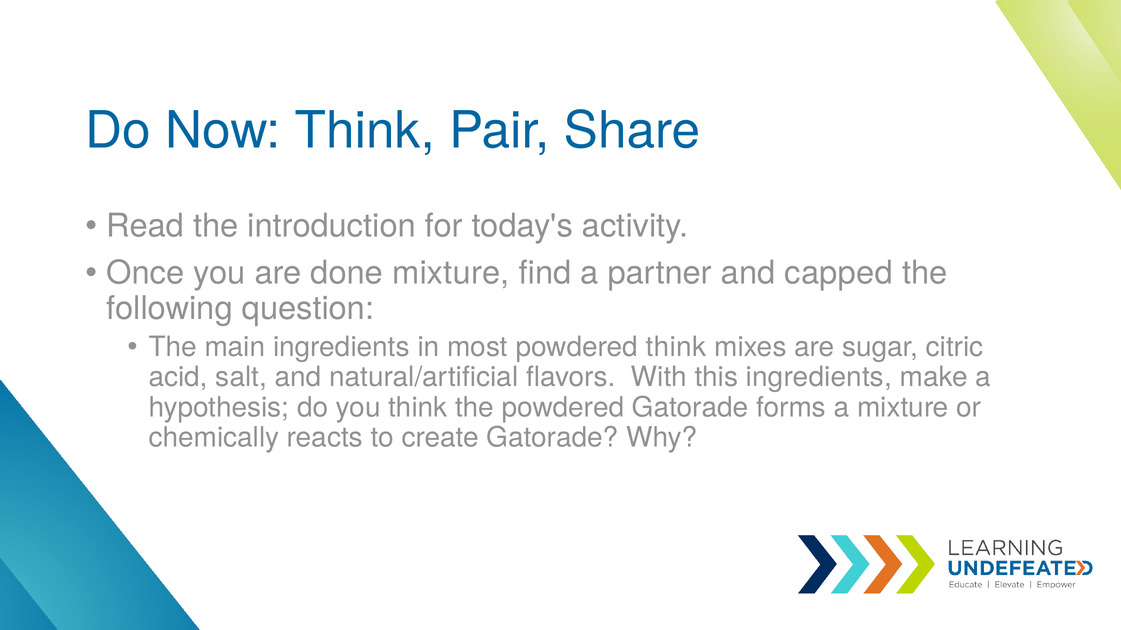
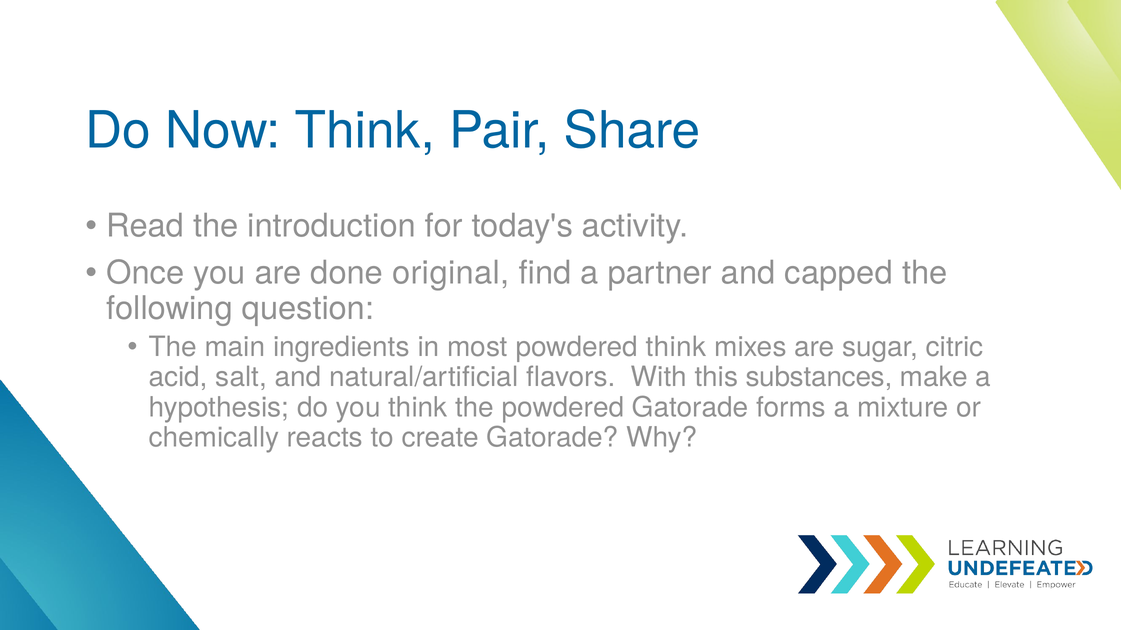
done mixture: mixture -> original
this ingredients: ingredients -> substances
